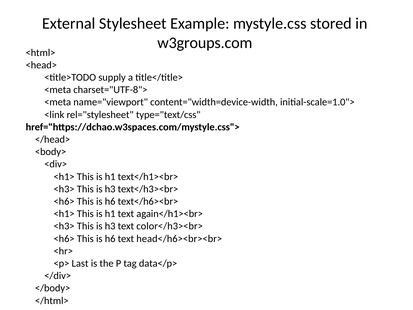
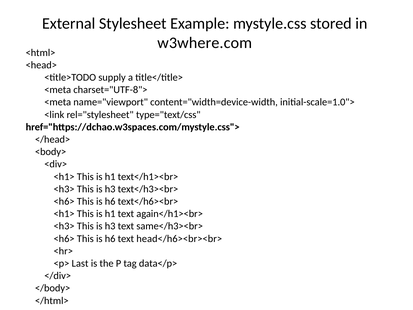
w3groups.com: w3groups.com -> w3where.com
color</h3><br>: color</h3><br> -> same</h3><br>
